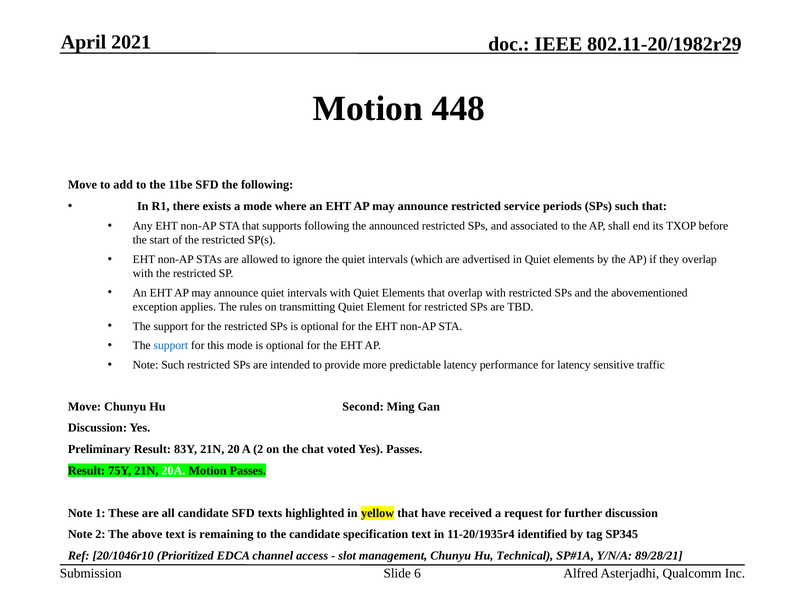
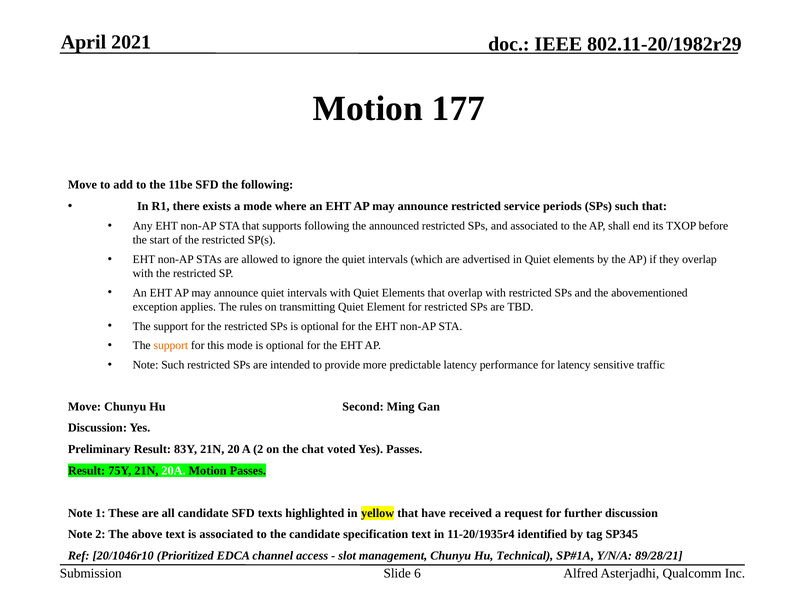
448: 448 -> 177
support at (171, 346) colour: blue -> orange
is remaining: remaining -> associated
